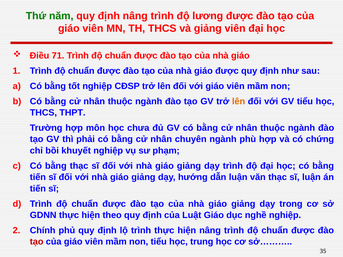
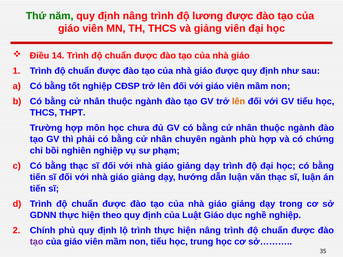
71: 71 -> 14
khuyết: khuyết -> nghiên
tạo at (37, 242) colour: red -> purple
